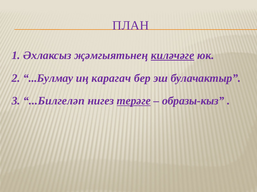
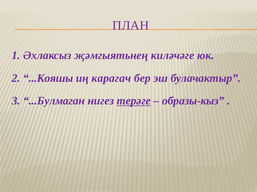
киләчәге underline: present -> none
...Булмау: ...Булмау -> ...Кояшы
...Билгеләп: ...Билгеләп -> ...Булмаган
